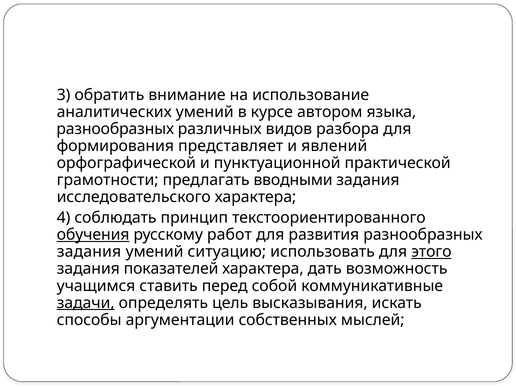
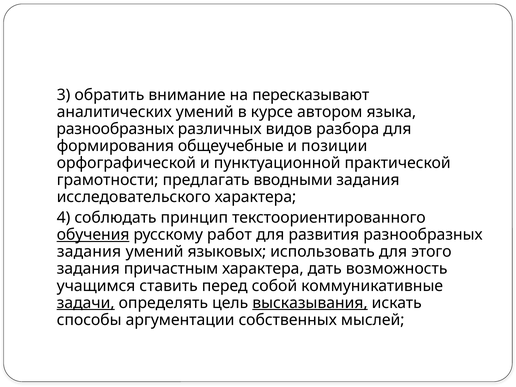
использование: использование -> пересказывают
представляет: представляет -> общеучебные
явлений: явлений -> позиции
ситуацию: ситуацию -> языковых
этого underline: present -> none
показателей: показателей -> причастным
высказывания underline: none -> present
